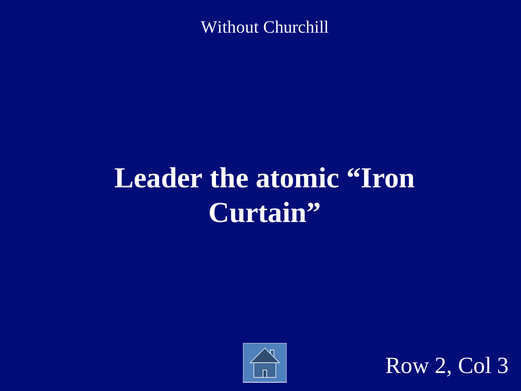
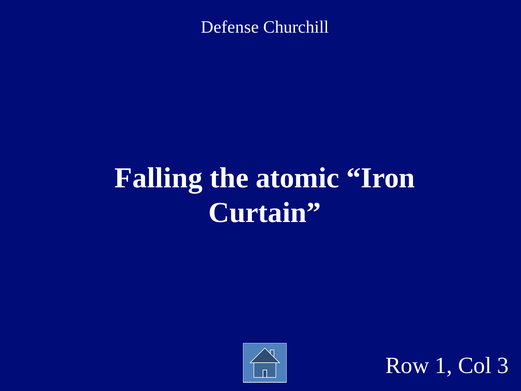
Without: Without -> Defense
Leader: Leader -> Falling
2: 2 -> 1
